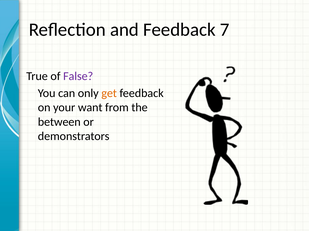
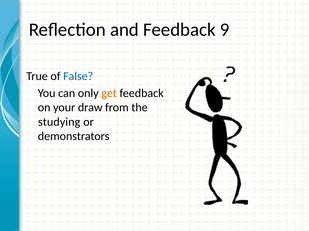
7: 7 -> 9
False colour: purple -> blue
want: want -> draw
between: between -> studying
